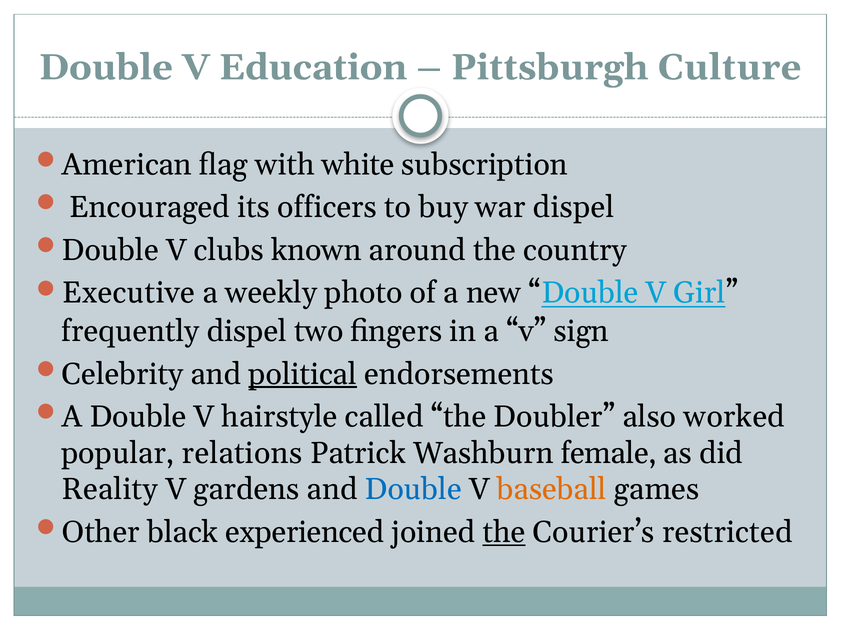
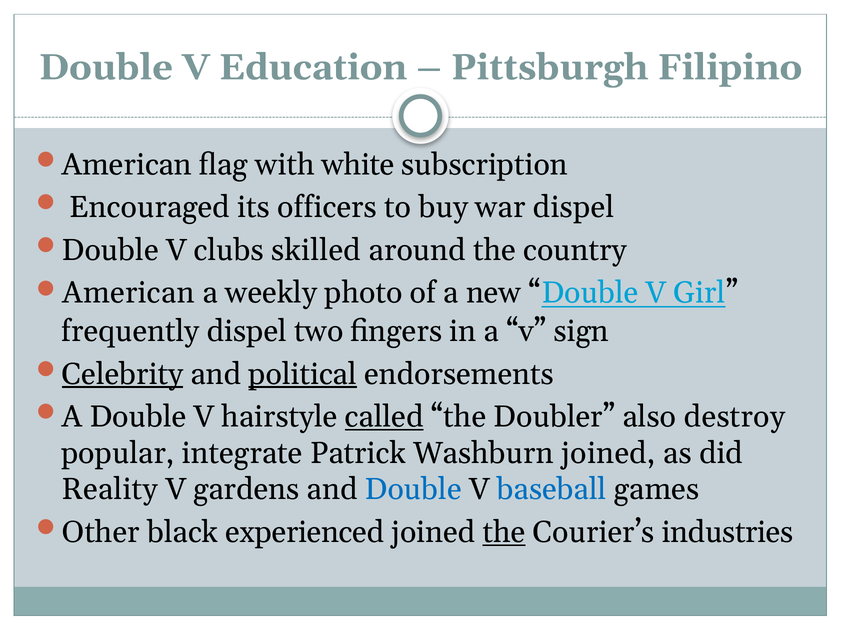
Culture: Culture -> Filipino
known: known -> skilled
Executive at (128, 293): Executive -> American
Celebrity underline: none -> present
called underline: none -> present
worked: worked -> destroy
relations: relations -> integrate
Washburn female: female -> joined
baseball colour: orange -> blue
restricted: restricted -> industries
